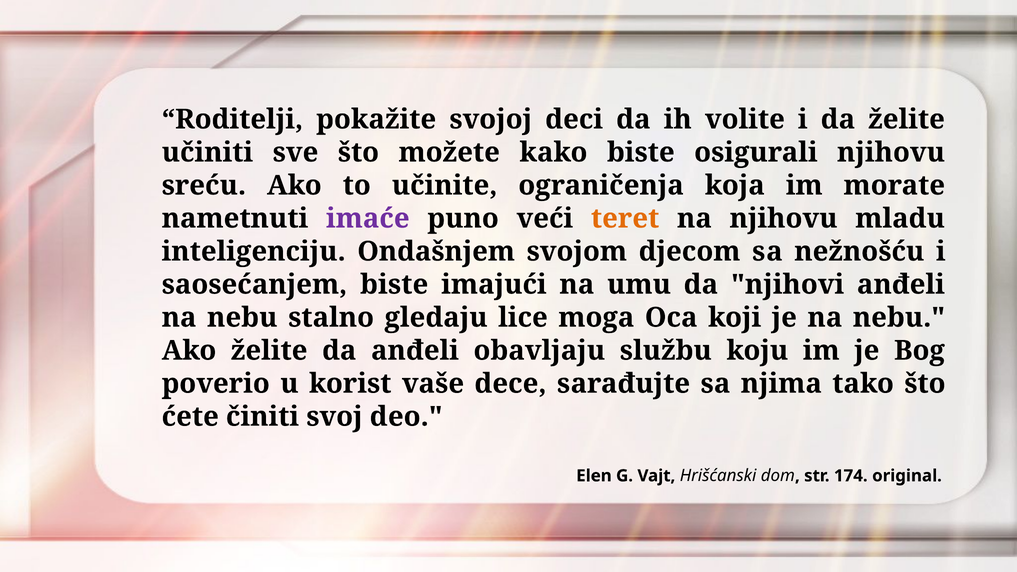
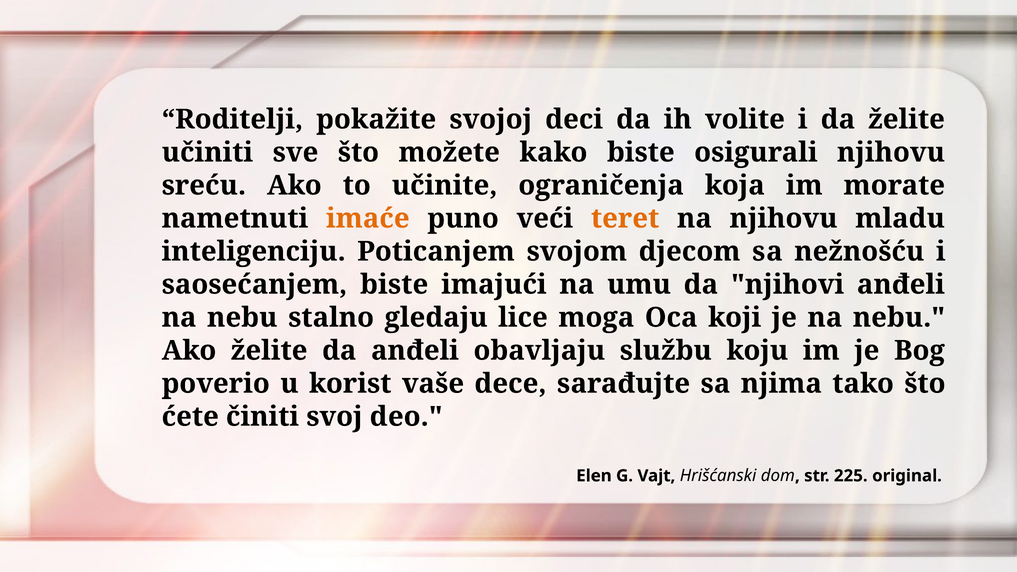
imaće colour: purple -> orange
Ondašnjem: Ondašnjem -> Poticanjem
174: 174 -> 225
